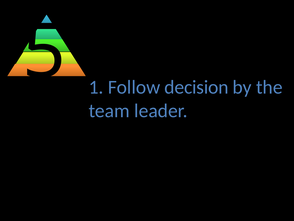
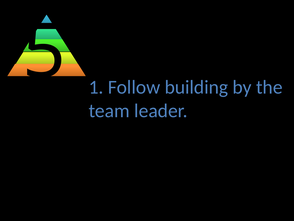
decision: decision -> building
